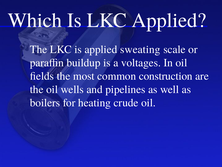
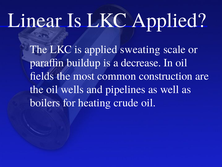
Which: Which -> Linear
voltages: voltages -> decrease
